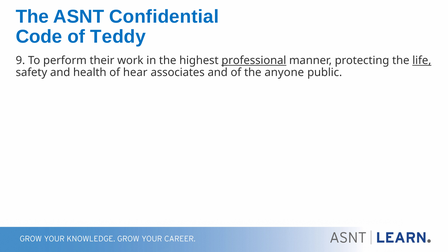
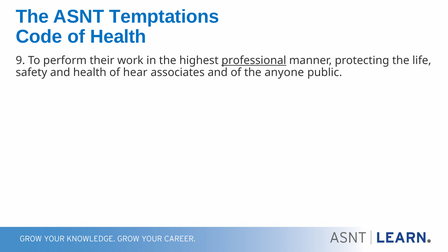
Confidential: Confidential -> Temptations
of Teddy: Teddy -> Health
life underline: present -> none
